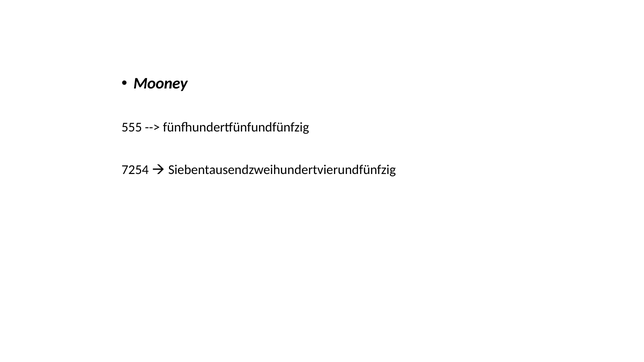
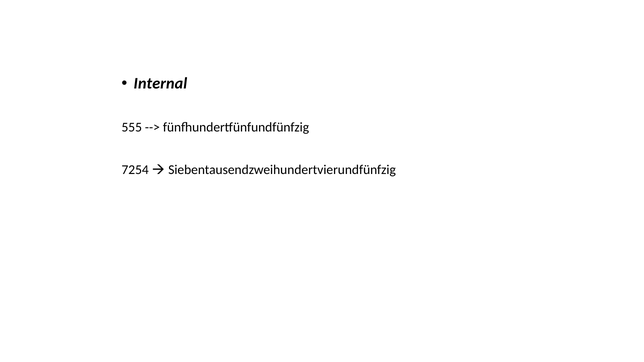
Mooney: Mooney -> Internal
